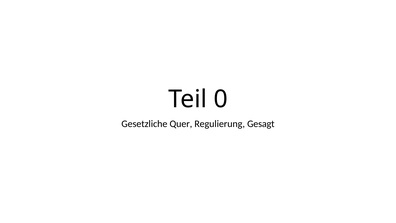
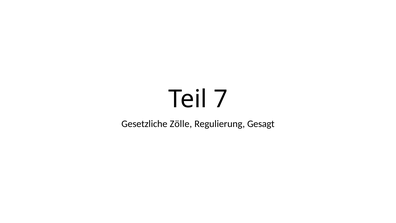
0: 0 -> 7
Quer: Quer -> Zölle
